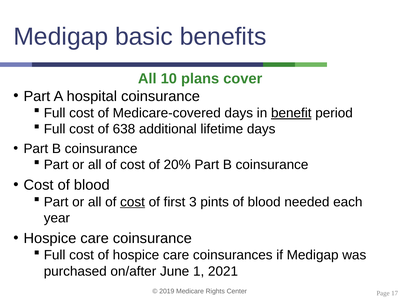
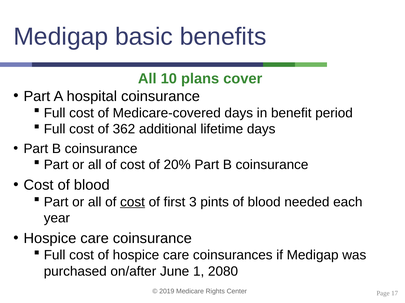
benefit underline: present -> none
638: 638 -> 362
2021: 2021 -> 2080
